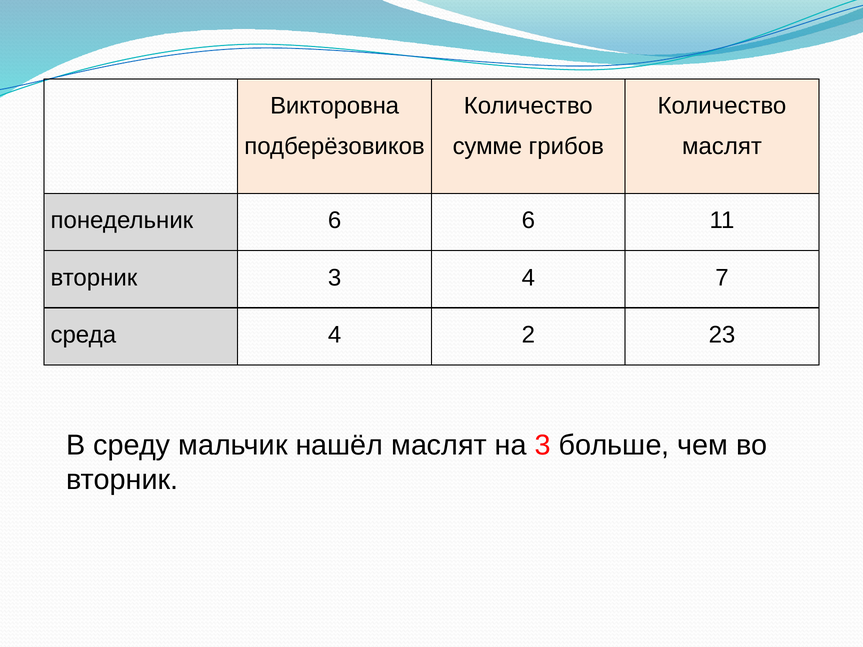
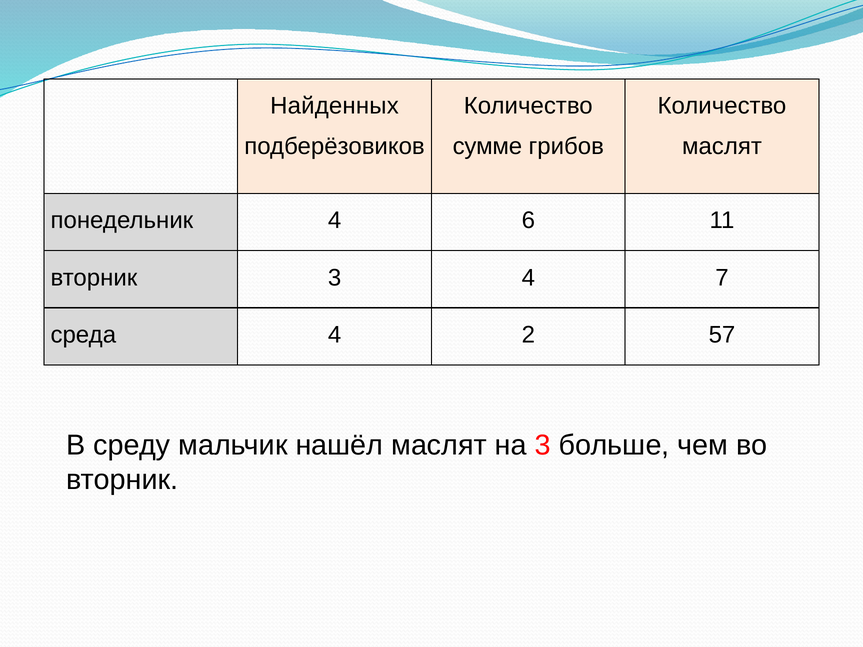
Викторовна: Викторовна -> Найденных
понедельник 6: 6 -> 4
23: 23 -> 57
